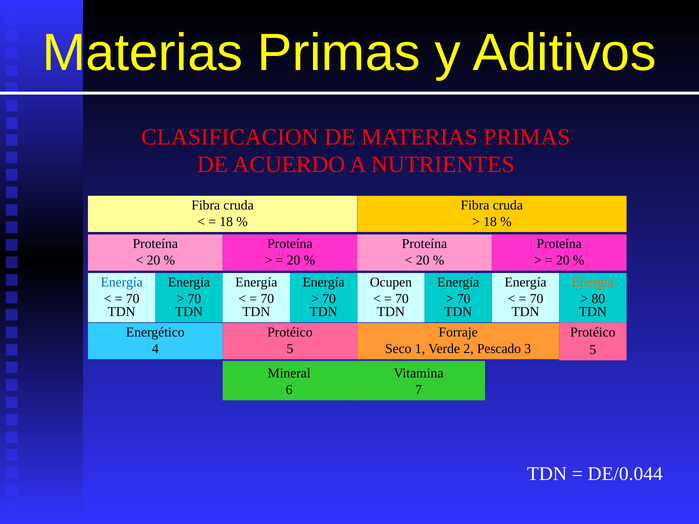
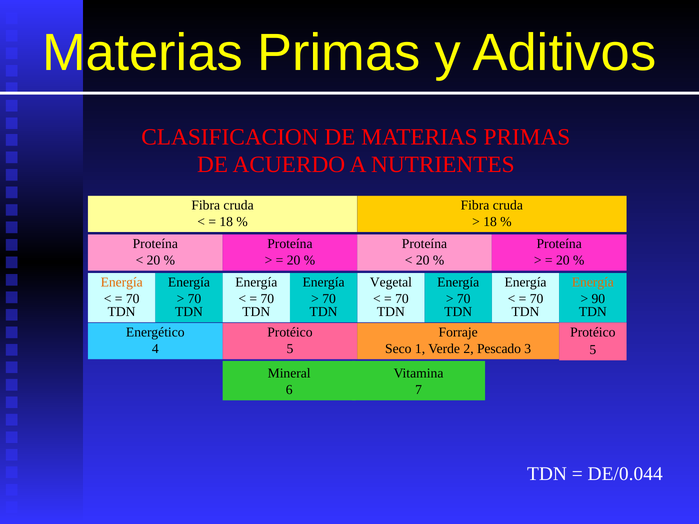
Energía at (122, 283) colour: blue -> orange
Ocupen: Ocupen -> Vegetal
80: 80 -> 90
